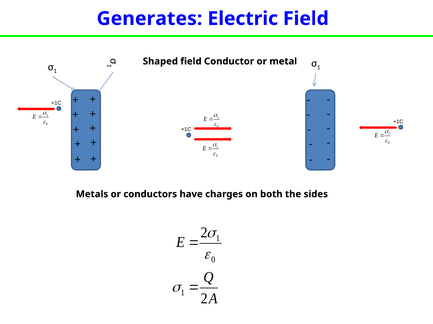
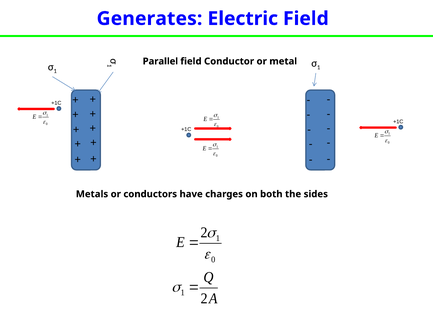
Shaped: Shaped -> Parallel
